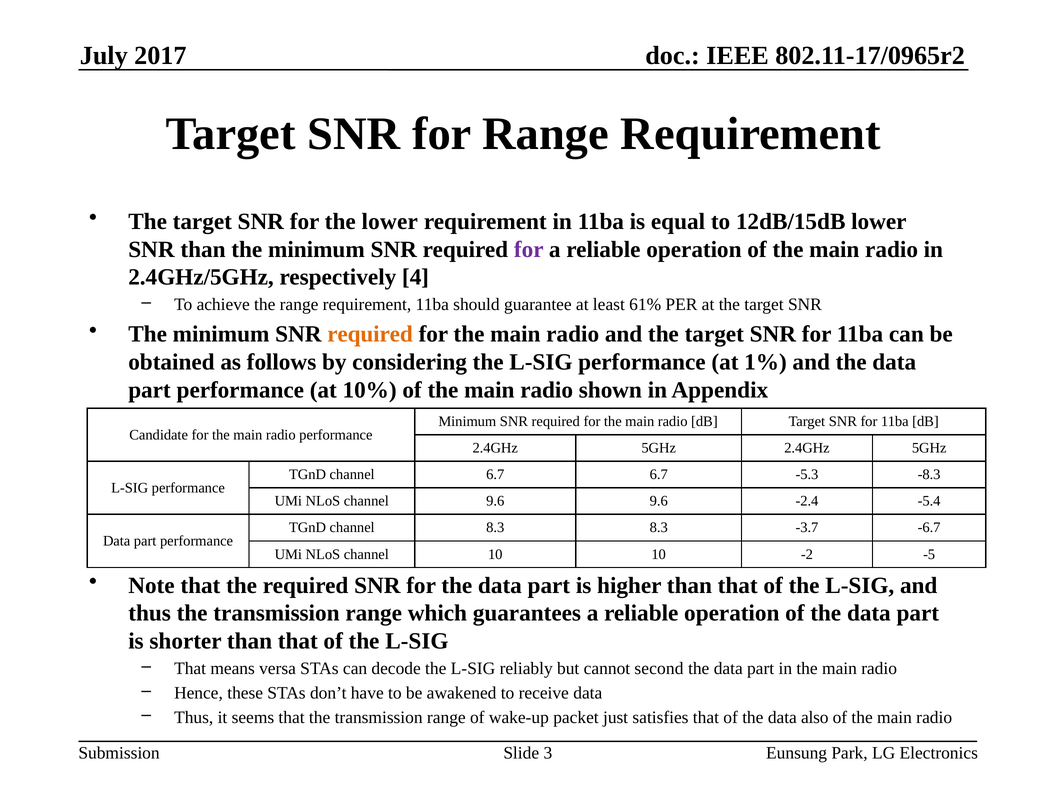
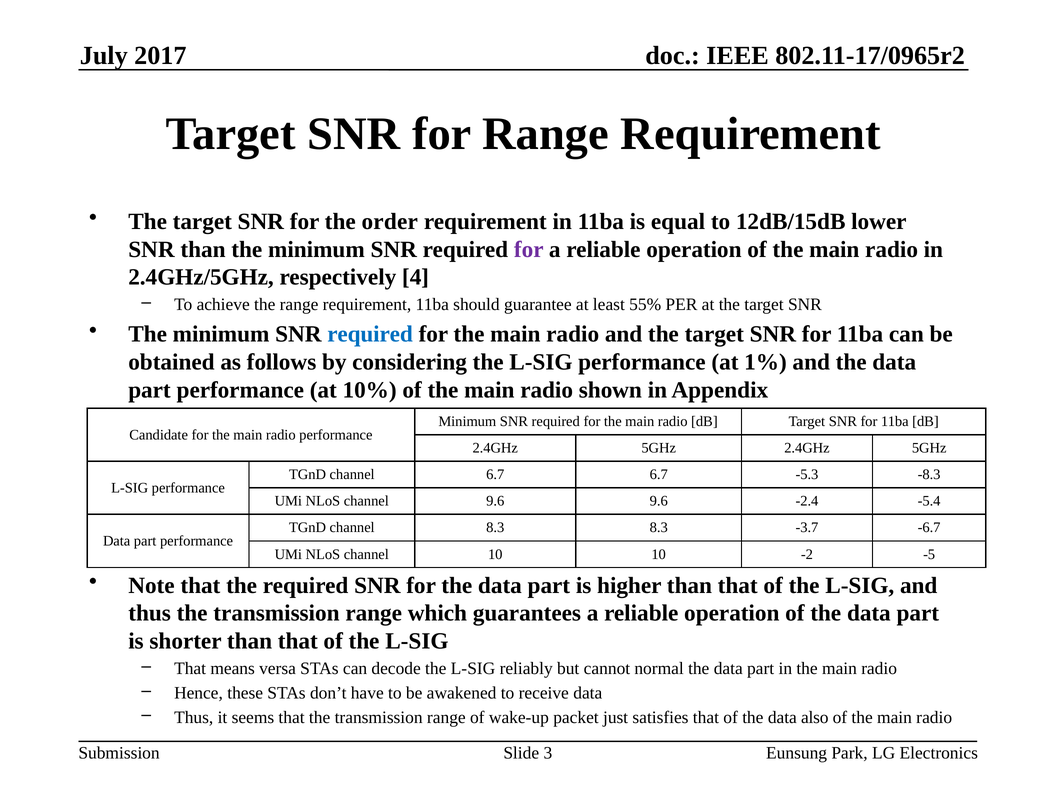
the lower: lower -> order
61%: 61% -> 55%
required at (370, 334) colour: orange -> blue
second: second -> normal
